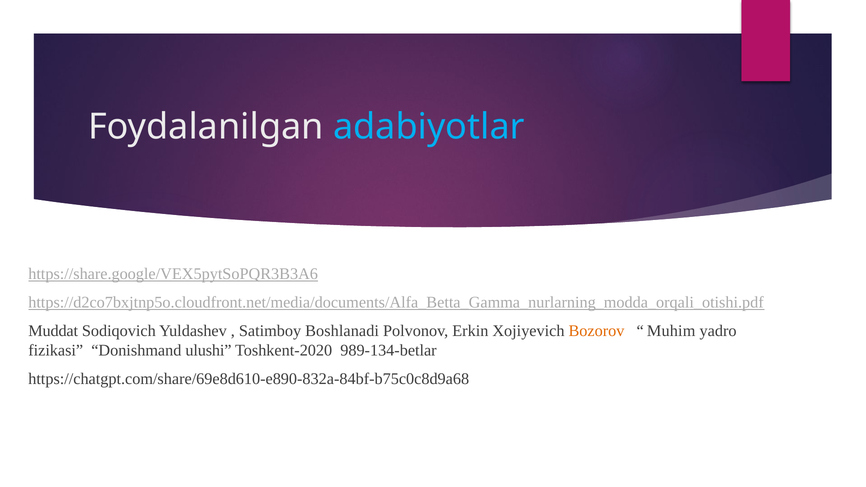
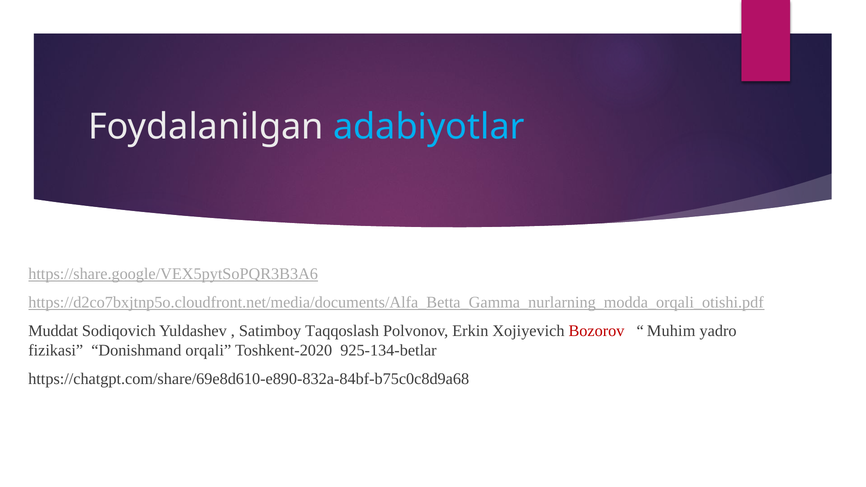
Boshlanadi: Boshlanadi -> Taqqoslash
Bozorov colour: orange -> red
ulushi: ulushi -> orqali
989-134-betlar: 989-134-betlar -> 925-134-betlar
